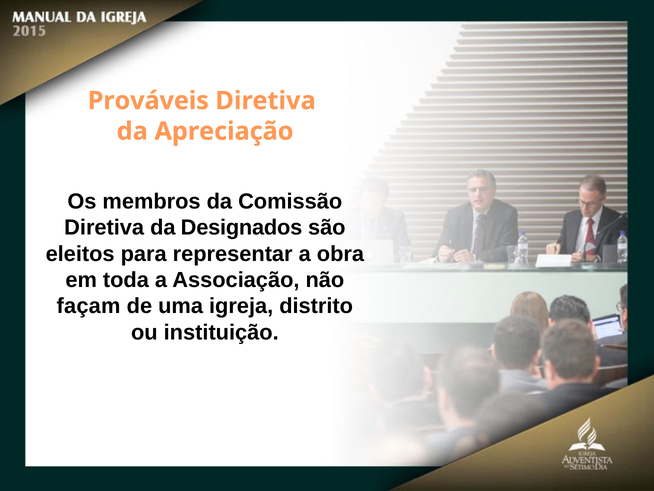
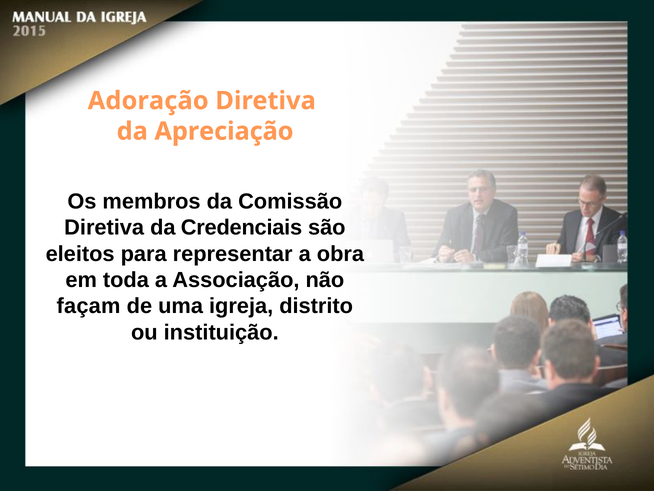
Prováveis: Prováveis -> Adoração
Designados: Designados -> Credenciais
